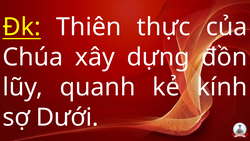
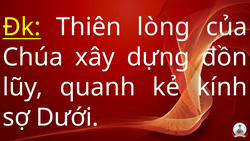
thực: thực -> lòng
